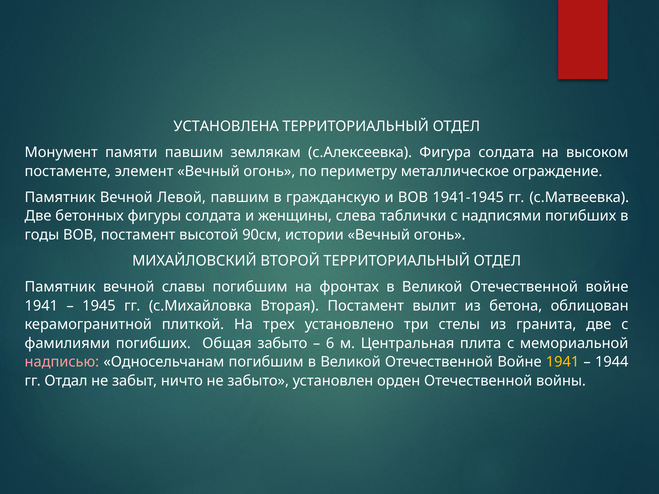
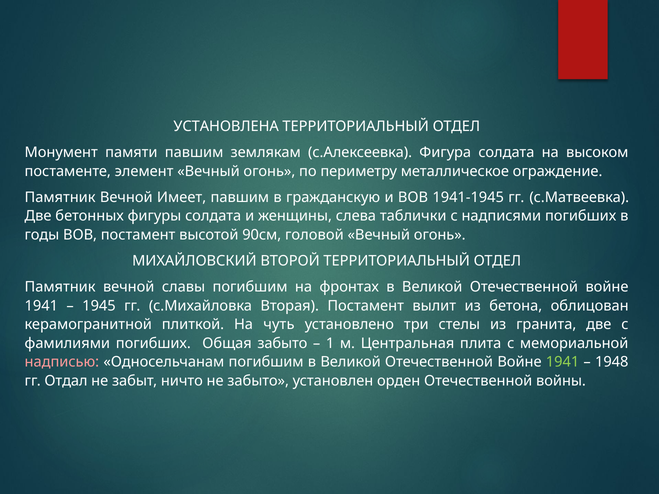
Левой: Левой -> Имеет
истории: истории -> головой
трех: трех -> чуть
6: 6 -> 1
1941 at (563, 362) colour: yellow -> light green
1944: 1944 -> 1948
